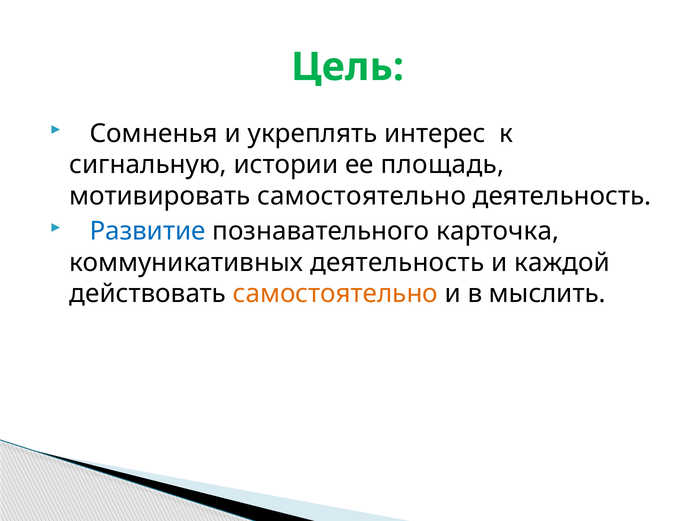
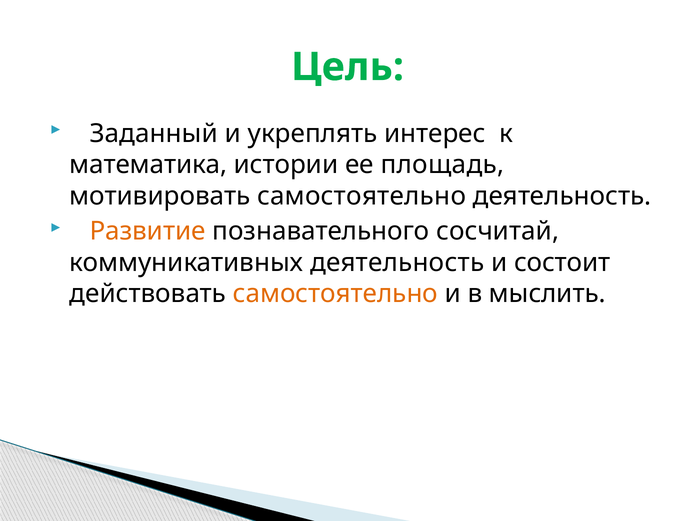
Сомненья: Сомненья -> Заданный
сигнальную: сигнальную -> математика
Развитие colour: blue -> orange
карточка: карточка -> сосчитай
каждой: каждой -> состоит
